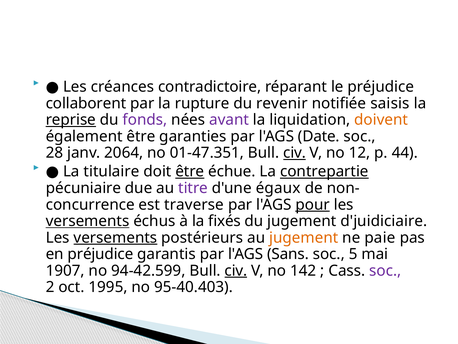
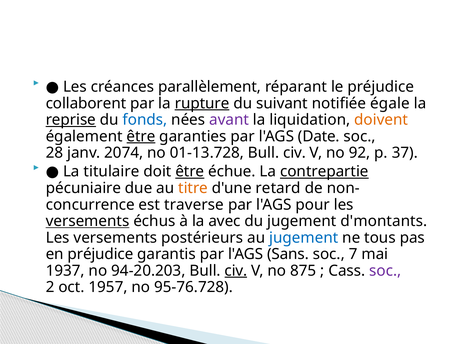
contradictoire: contradictoire -> parallèlement
rupture underline: none -> present
revenir: revenir -> suivant
saisis: saisis -> égale
fonds colour: purple -> blue
être at (141, 136) underline: none -> present
2064: 2064 -> 2074
01-47.351: 01-47.351 -> 01-13.728
civ at (295, 153) underline: present -> none
12: 12 -> 92
44: 44 -> 37
titre colour: purple -> orange
égaux: égaux -> retard
pour underline: present -> none
fixés: fixés -> avec
d'juidiciaire: d'juidiciaire -> d'montants
versements at (115, 237) underline: present -> none
jugement at (304, 237) colour: orange -> blue
paie: paie -> tous
5: 5 -> 7
1907: 1907 -> 1937
94-42.599: 94-42.599 -> 94-20.203
142: 142 -> 875
1995: 1995 -> 1957
95-40.403: 95-40.403 -> 95-76.728
